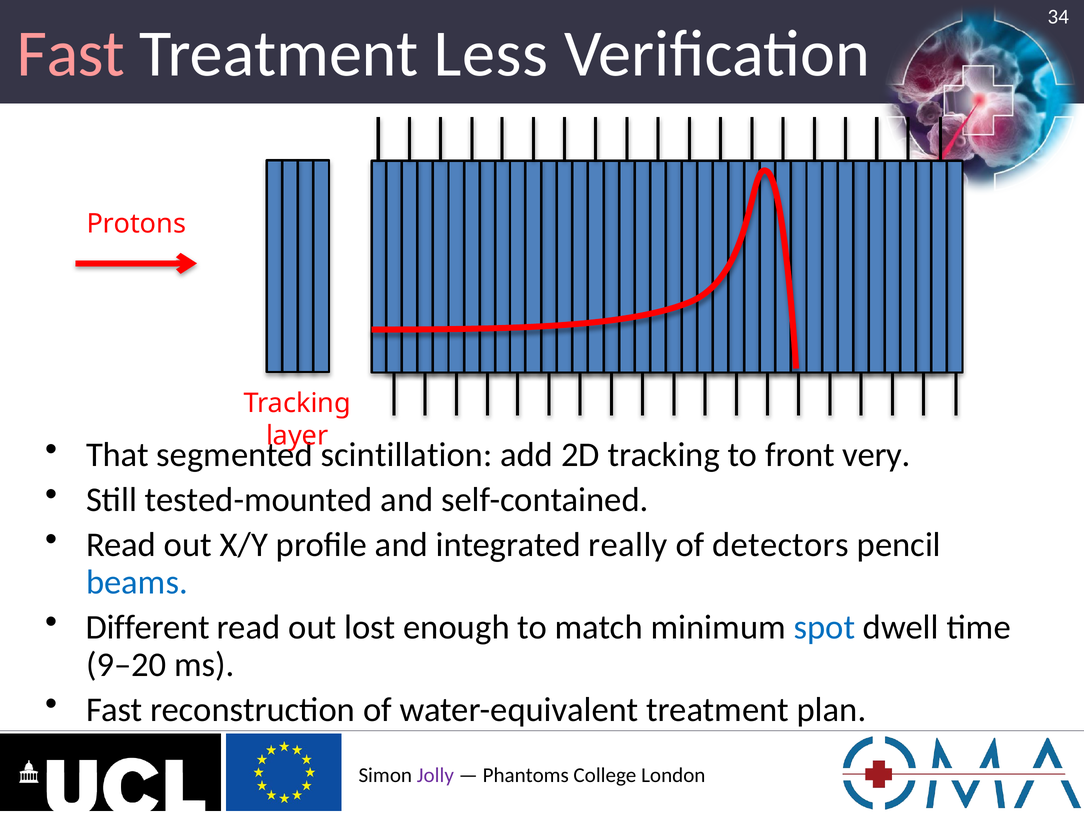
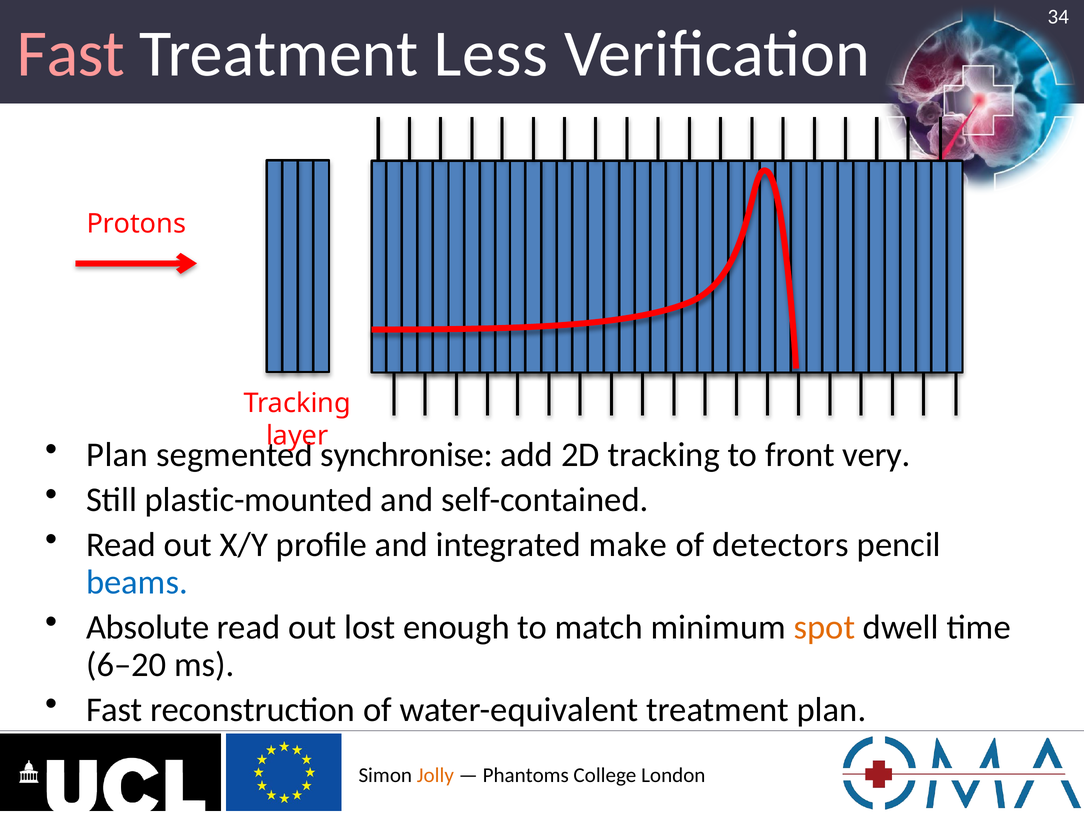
That at (117, 455): That -> Plan
scintillation: scintillation -> synchronise
tested-mounted: tested-mounted -> plastic-mounted
really: really -> make
Different: Different -> Absolute
spot colour: blue -> orange
9–20: 9–20 -> 6–20
Jolly colour: purple -> orange
